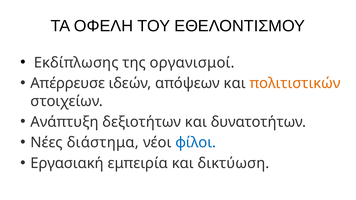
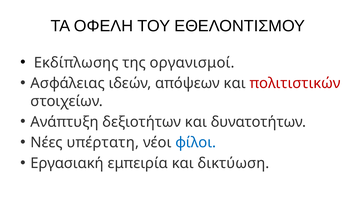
Απέρρευσε: Απέρρευσε -> Ασφάλειας
πολιτιστικών colour: orange -> red
διάστημα: διάστημα -> υπέρτατη
